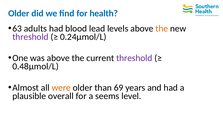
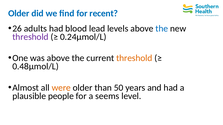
health: health -> recent
63: 63 -> 26
the at (162, 29) colour: orange -> blue
threshold at (134, 58) colour: purple -> orange
69: 69 -> 50
overall: overall -> people
